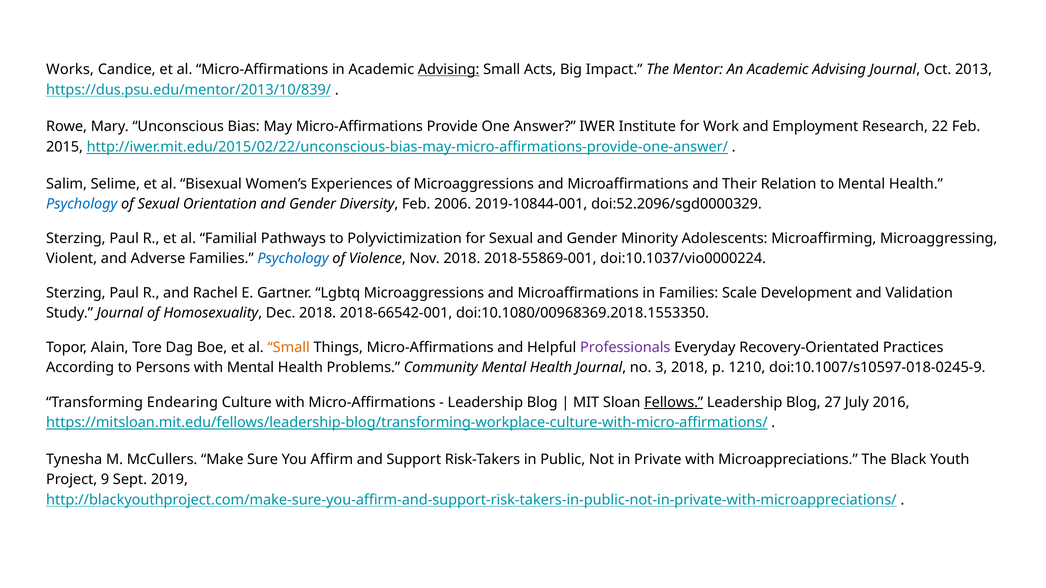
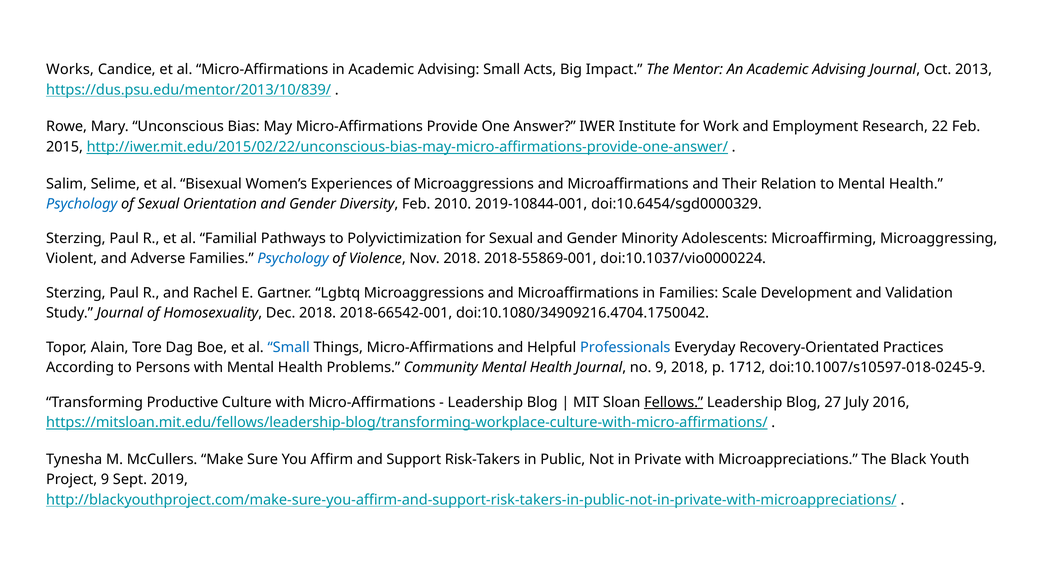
Advising at (449, 69) underline: present -> none
2006: 2006 -> 2010
doi:52.2096/sgd0000329: doi:52.2096/sgd0000329 -> doi:10.6454/sgd0000329
doi:10.1080/00968369.2018.1553350: doi:10.1080/00968369.2018.1553350 -> doi:10.1080/34909216.4704.1750042
Small at (289, 348) colour: orange -> blue
Professionals colour: purple -> blue
no 3: 3 -> 9
1210: 1210 -> 1712
Endearing: Endearing -> Productive
